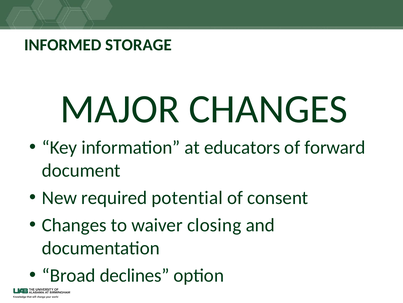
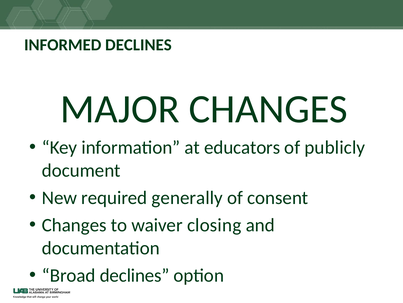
INFORMED STORAGE: STORAGE -> DECLINES
forward: forward -> publicly
potential: potential -> generally
